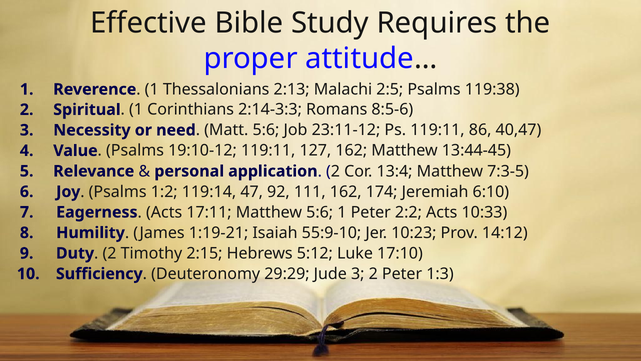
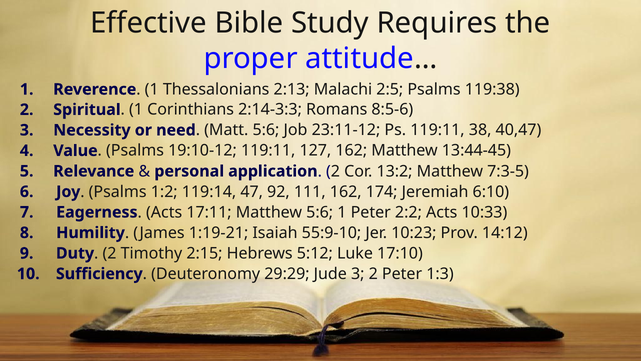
86: 86 -> 38
13:4: 13:4 -> 13:2
